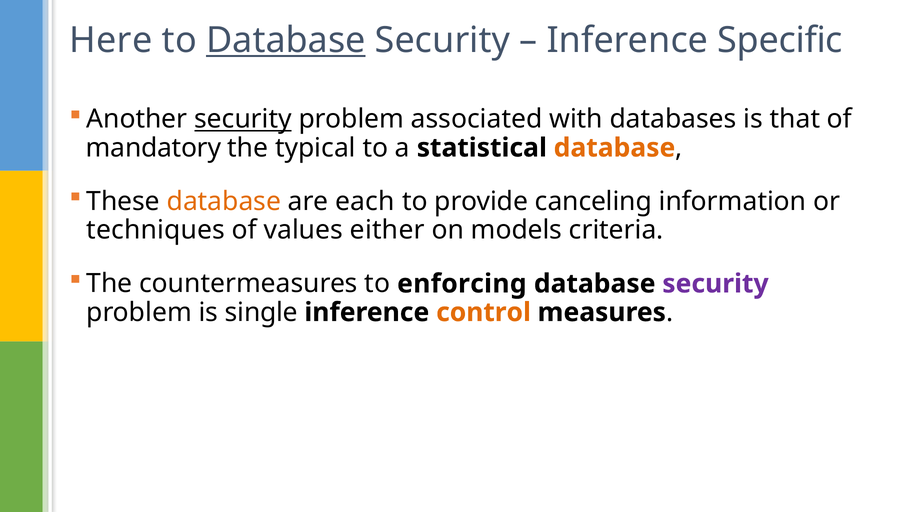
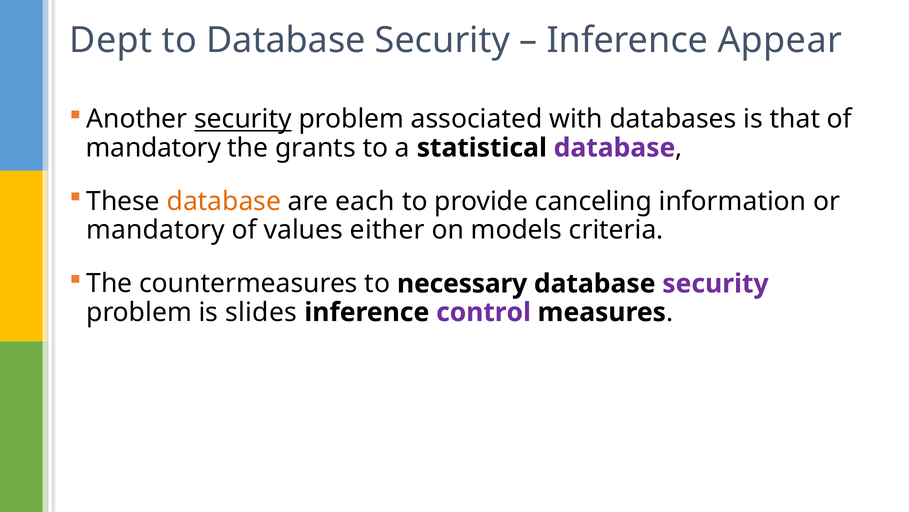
Here: Here -> Dept
Database at (286, 40) underline: present -> none
Specific: Specific -> Appear
typical: typical -> grants
database at (614, 148) colour: orange -> purple
techniques at (156, 230): techniques -> mandatory
enforcing: enforcing -> necessary
single: single -> slides
control colour: orange -> purple
